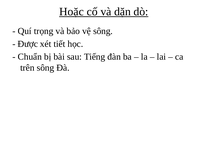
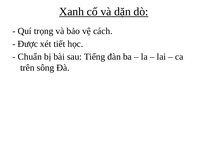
Hoặc: Hoặc -> Xanh
vệ sông: sông -> cách
